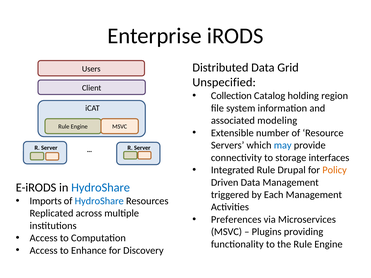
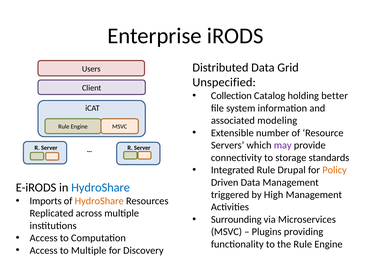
region: region -> better
may colour: blue -> purple
interfaces: interfaces -> standards
Each: Each -> High
HydroShare at (99, 201) colour: blue -> orange
Preferences: Preferences -> Surrounding
to Enhance: Enhance -> Multiple
